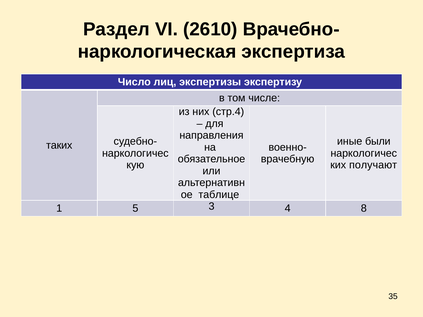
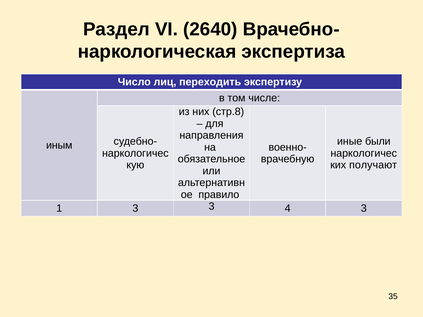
2610: 2610 -> 2640
экспертизы: экспертизы -> переходить
стр.4: стр.4 -> стр.8
таких: таких -> иным
таблице: таблице -> правило
1 5: 5 -> 3
4 8: 8 -> 3
